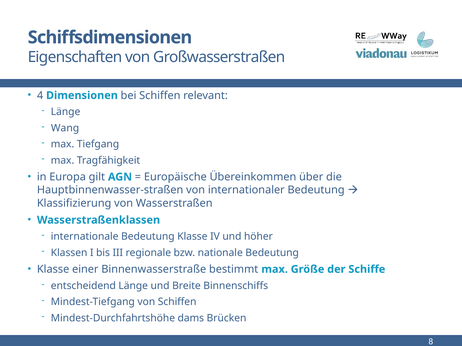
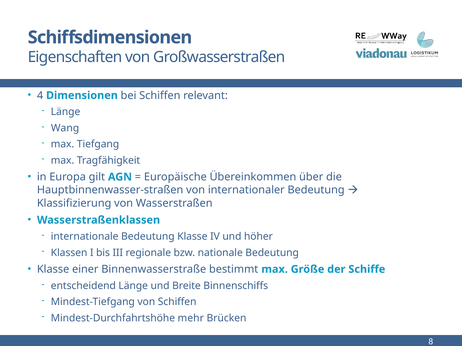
dams: dams -> mehr
